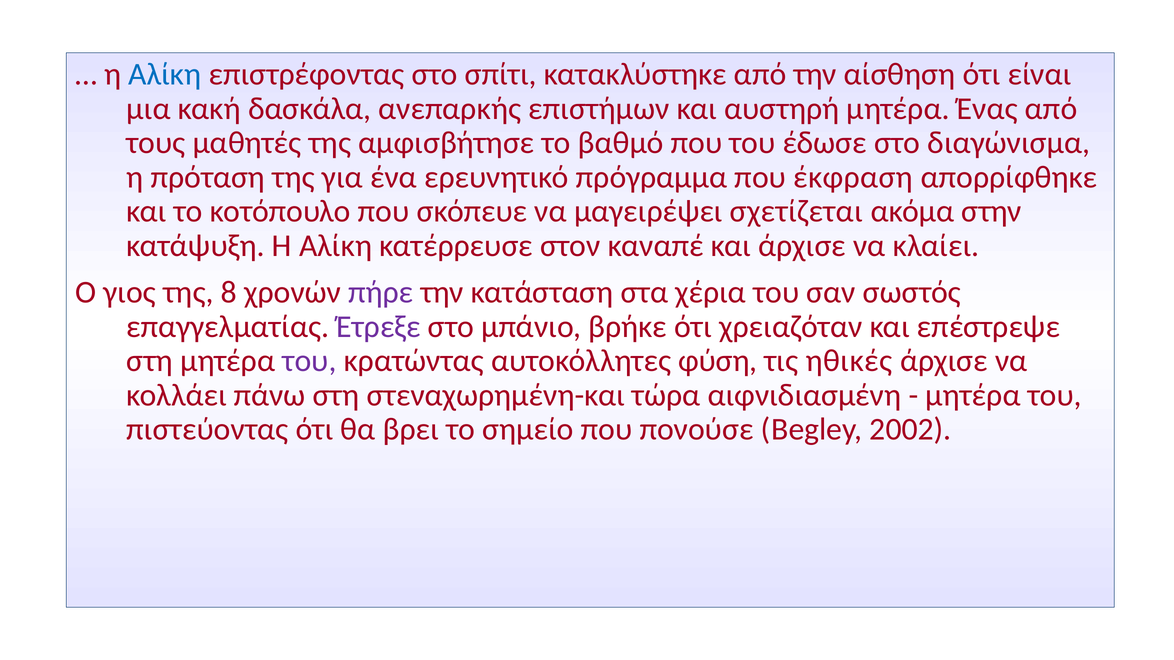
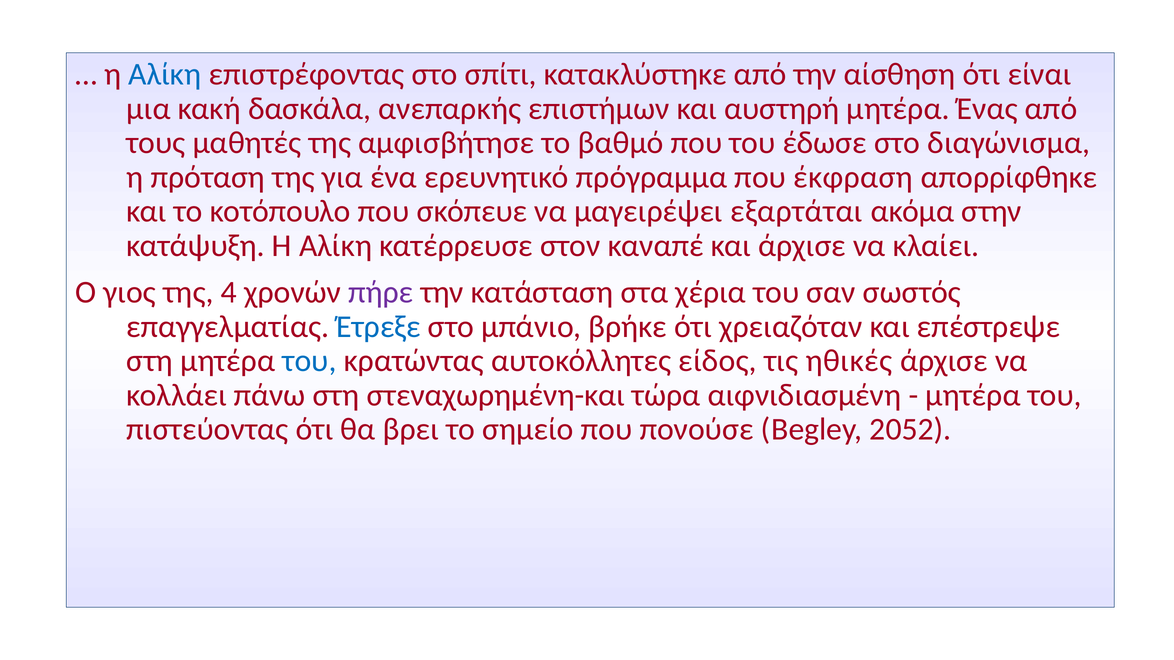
σχετίζεται: σχετίζεται -> εξαρτάται
8: 8 -> 4
Έτρεξε colour: purple -> blue
του at (309, 361) colour: purple -> blue
φύση: φύση -> είδος
2002: 2002 -> 2052
